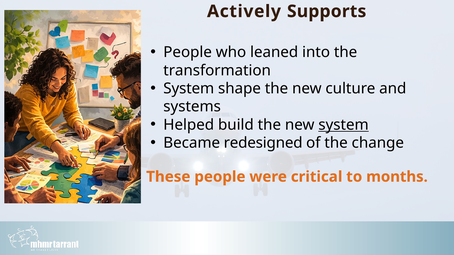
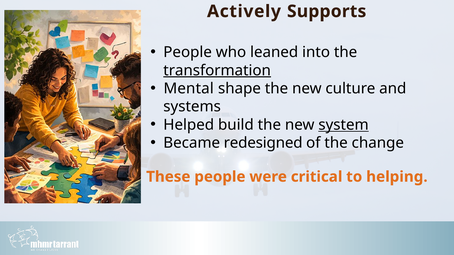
transformation underline: none -> present
System at (189, 89): System -> Mental
months: months -> helping
